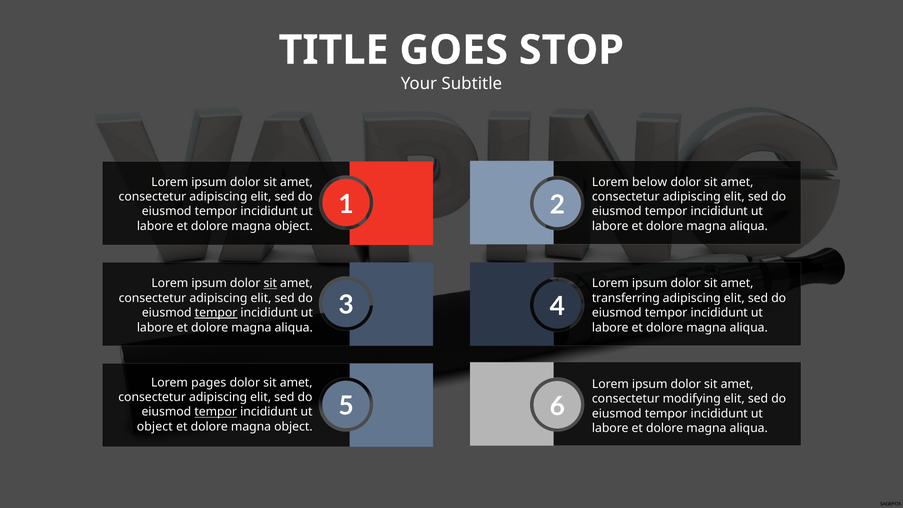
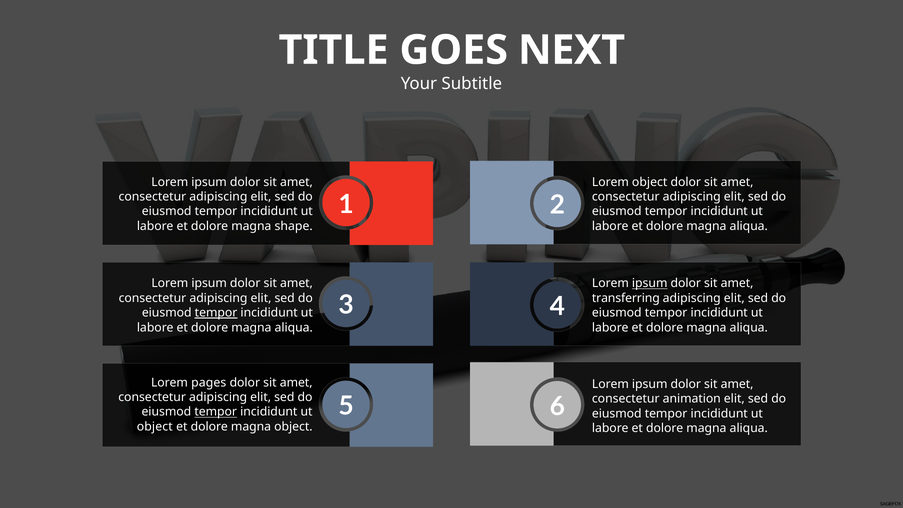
STOP: STOP -> NEXT
Lorem below: below -> object
object at (294, 226): object -> shape
sit at (270, 283) underline: present -> none
ipsum at (650, 283) underline: none -> present
modifying: modifying -> animation
